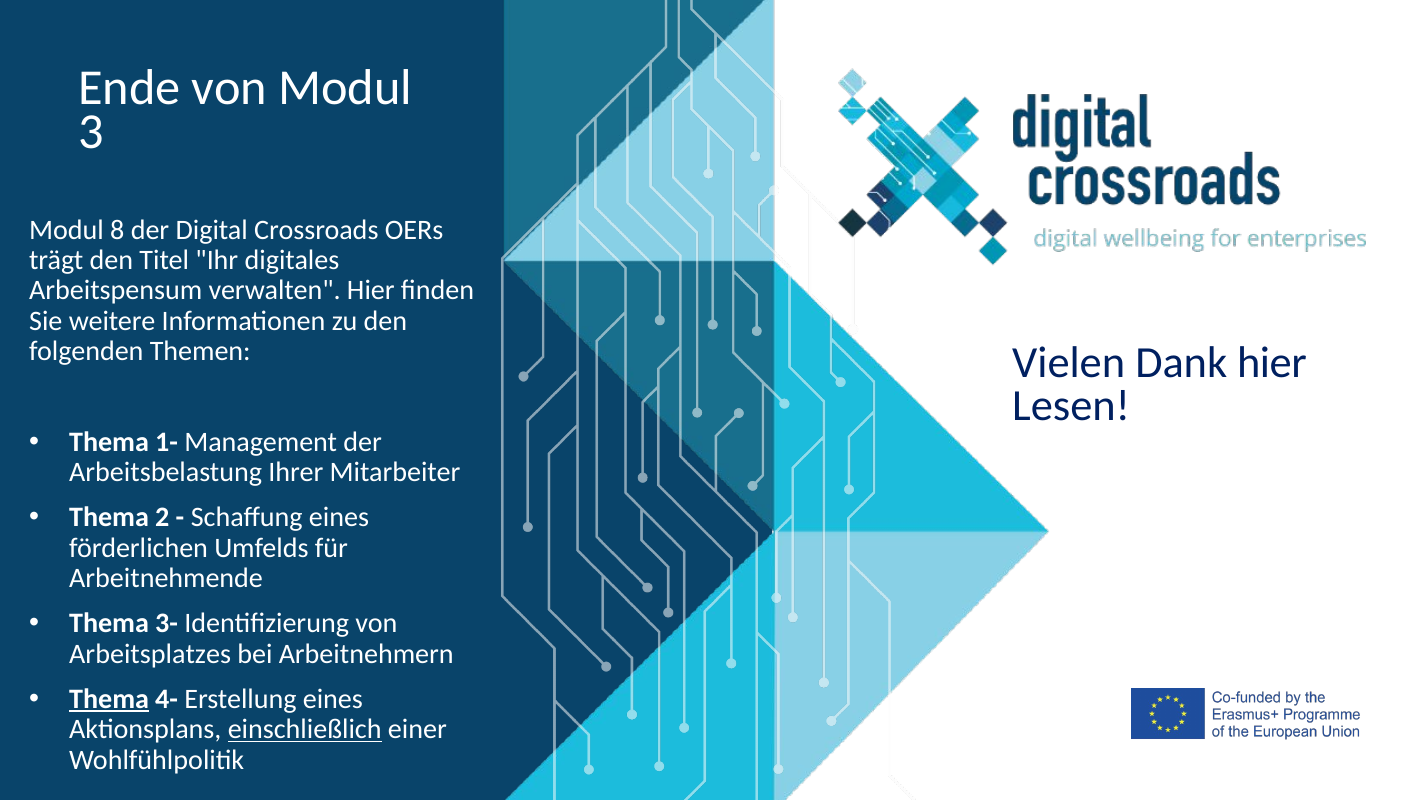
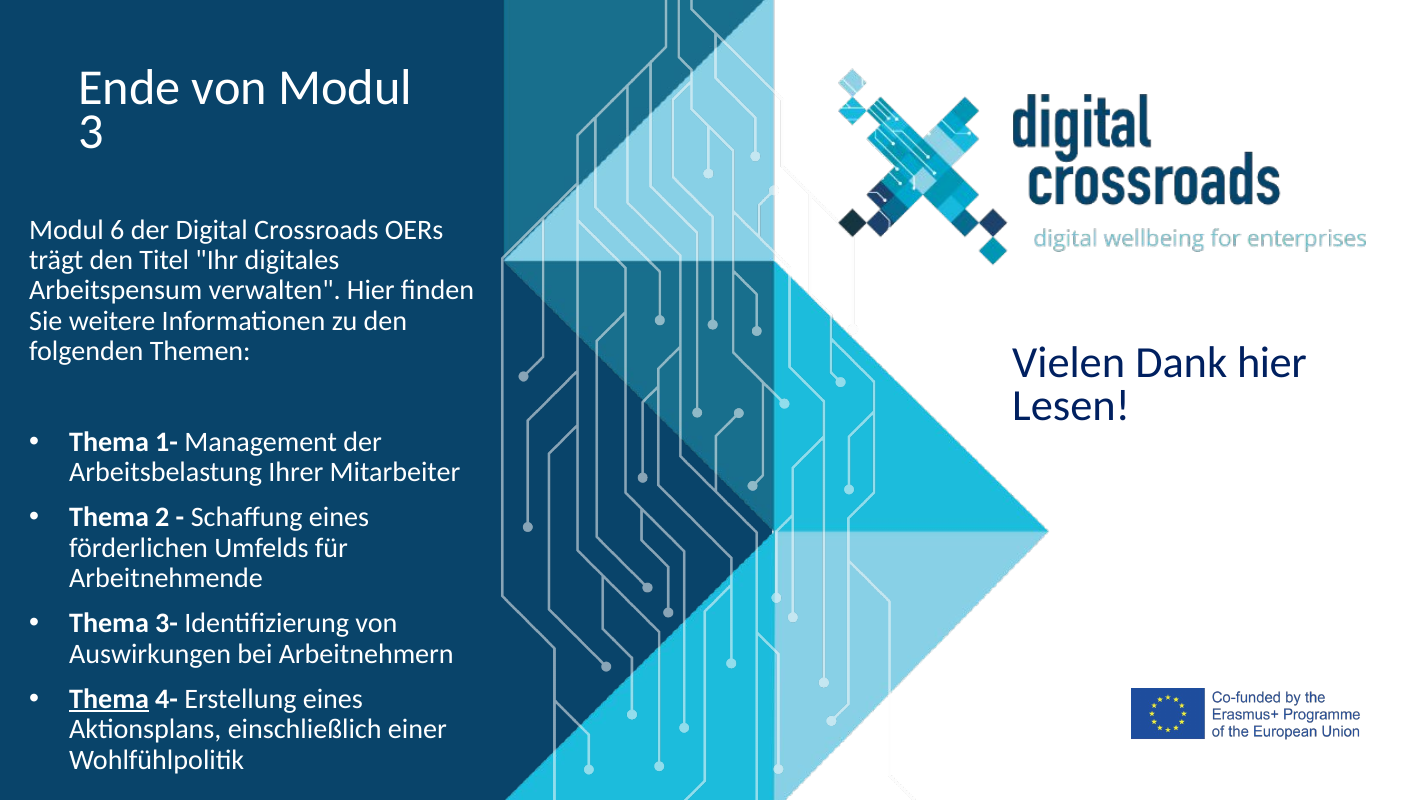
8: 8 -> 6
Arbeitsplatzes: Arbeitsplatzes -> Auswirkungen
einschließlich underline: present -> none
